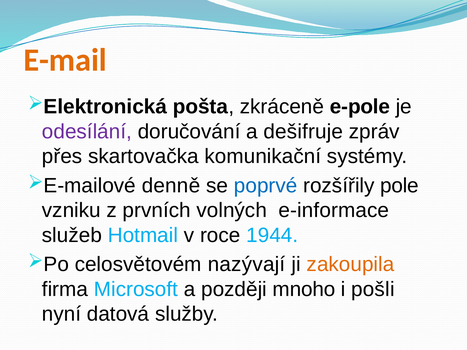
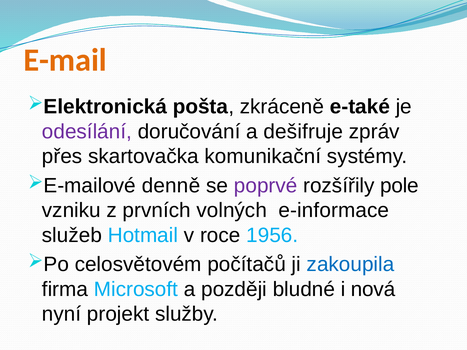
e-pole: e-pole -> e-také
poprvé colour: blue -> purple
1944: 1944 -> 1956
nazývají: nazývají -> počítačů
zakoupila colour: orange -> blue
mnoho: mnoho -> bludné
pošli: pošli -> nová
datová: datová -> projekt
